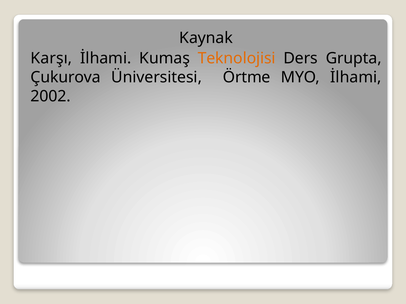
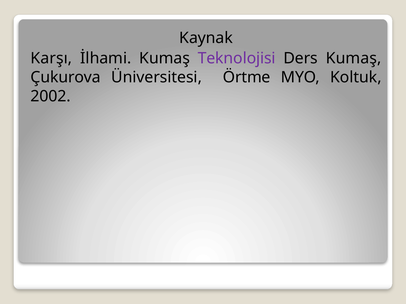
Teknolojisi colour: orange -> purple
Ders Grupta: Grupta -> Kumaş
MYO İlhami: İlhami -> Koltuk
